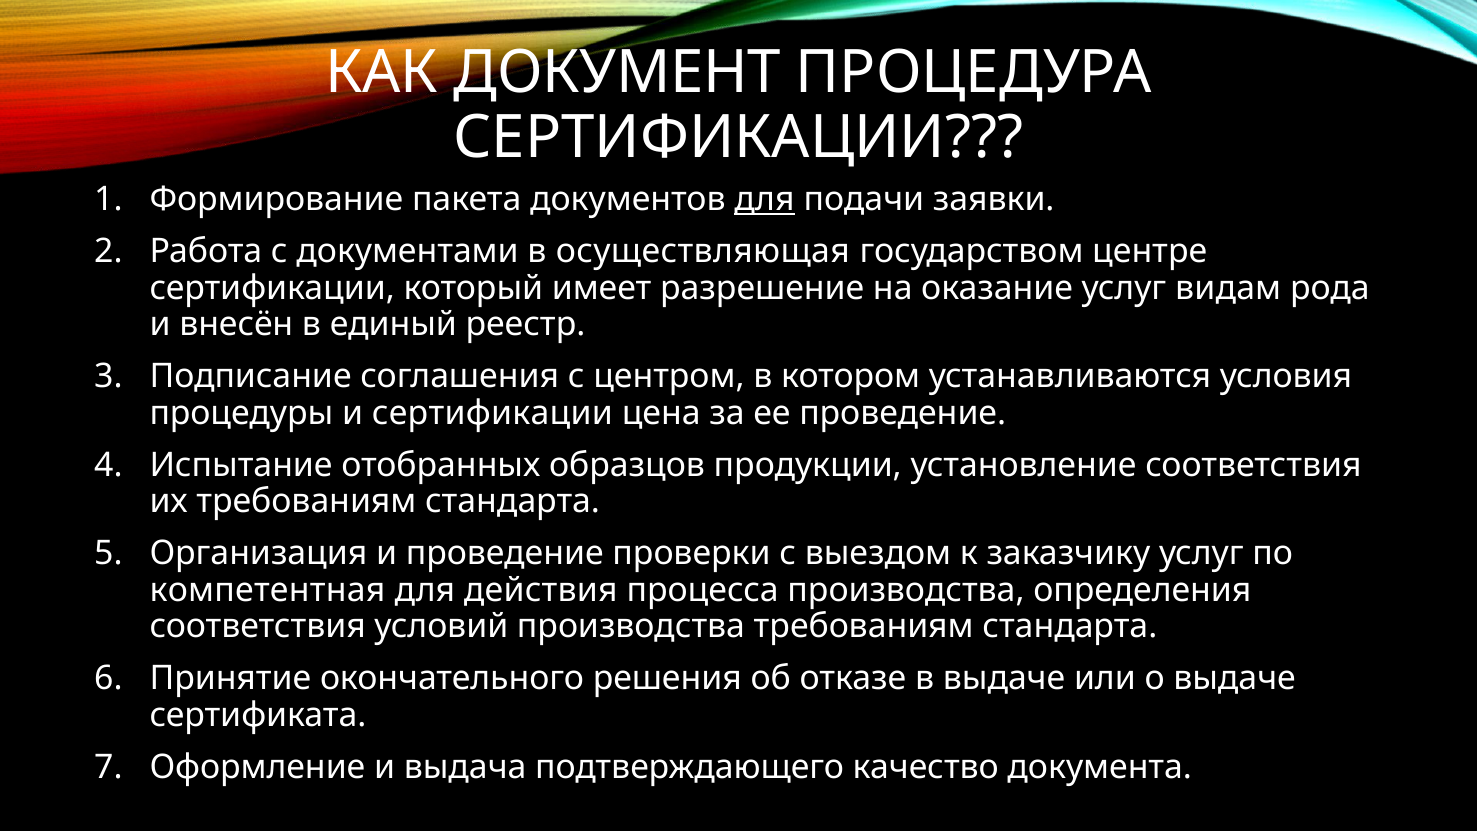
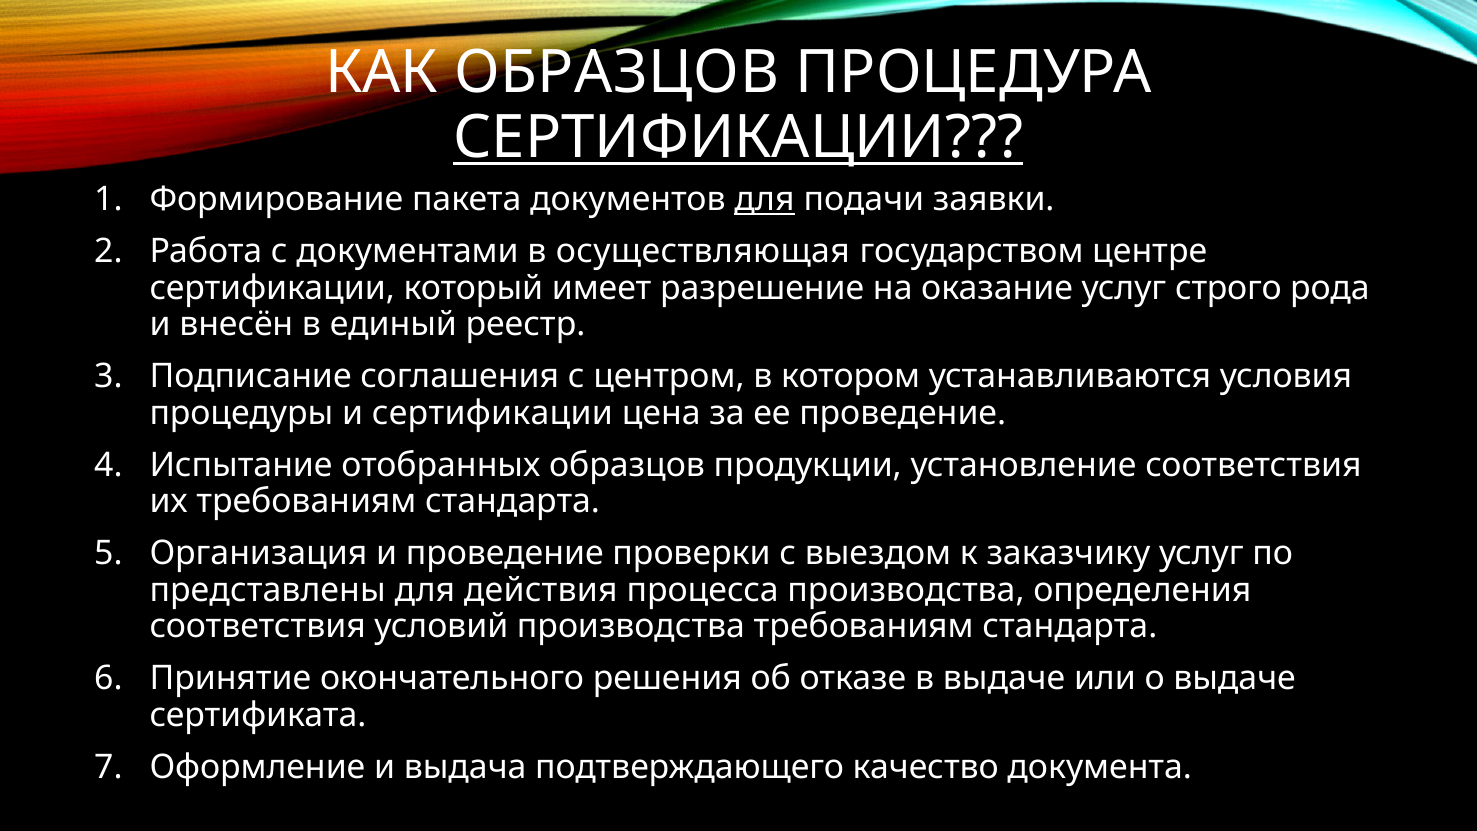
КАК ДОКУМЕНТ: ДОКУМЕНТ -> ОБРАЗЦОВ
СЕРТИФИКАЦИИ at (738, 138) underline: none -> present
видам: видам -> строго
компетентная: компетентная -> представлены
